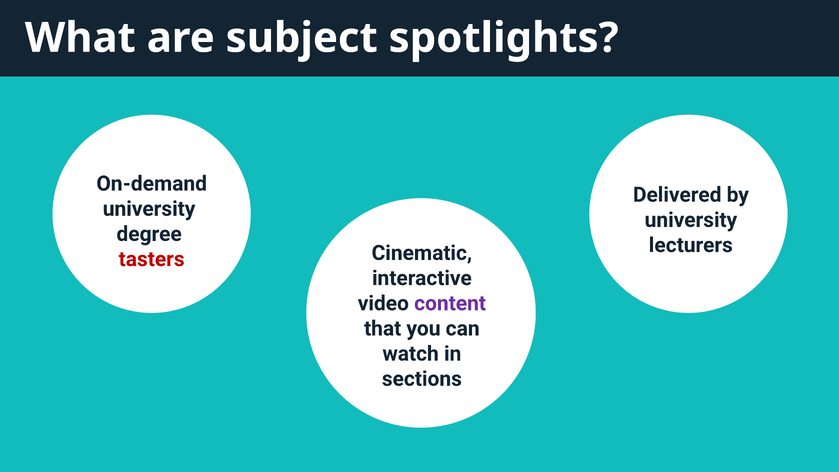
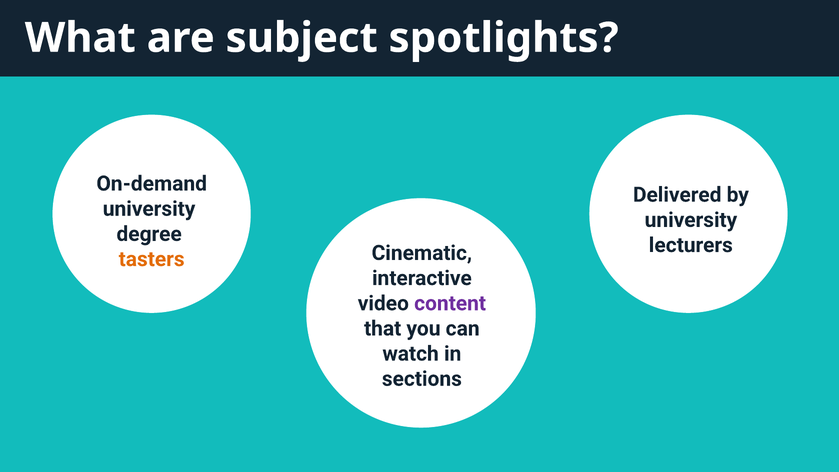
tasters colour: red -> orange
